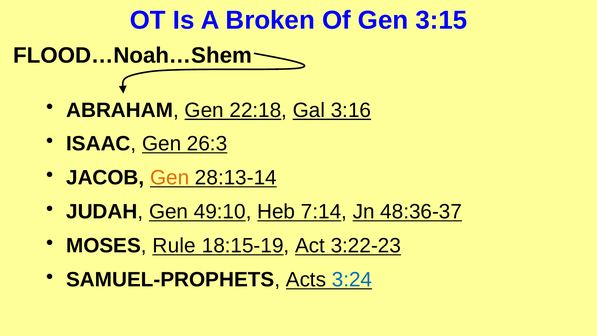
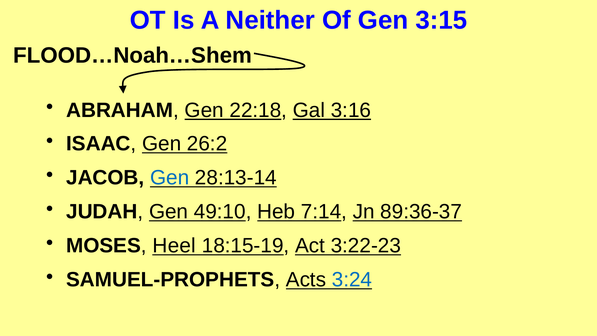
Broken: Broken -> Neither
26:3: 26:3 -> 26:2
Gen at (170, 178) colour: orange -> blue
48:36-37: 48:36-37 -> 89:36-37
Rule: Rule -> Heel
